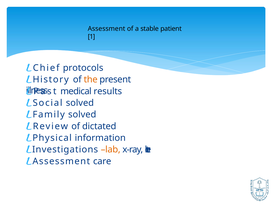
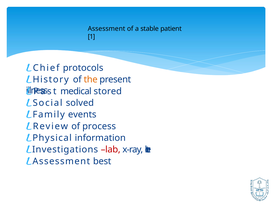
results: results -> stored
Family solved: solved -> events
dictated: dictated -> process
lab colour: orange -> red
care: care -> best
